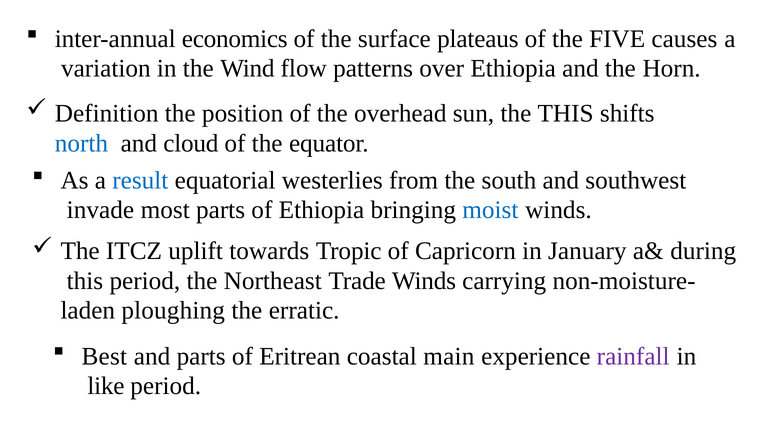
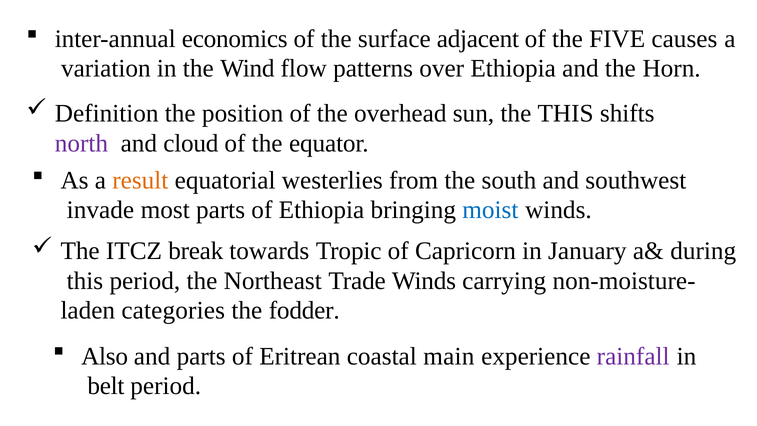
plateaus: plateaus -> adjacent
north colour: blue -> purple
result colour: blue -> orange
uplift: uplift -> break
ploughing: ploughing -> categories
erratic: erratic -> fodder
Best: Best -> Also
like: like -> belt
